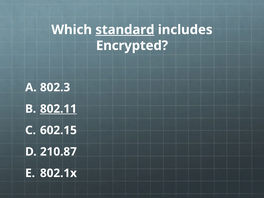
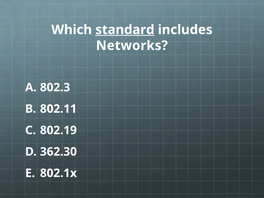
Encrypted: Encrypted -> Networks
802.11 underline: present -> none
602.15: 602.15 -> 802.19
210.87: 210.87 -> 362.30
